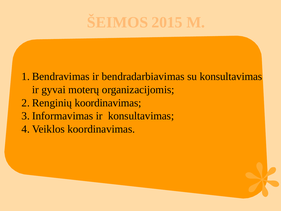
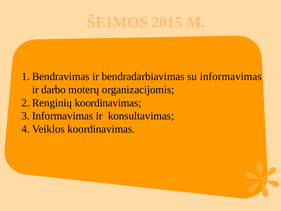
su konsultavimas: konsultavimas -> informavimas
gyvai: gyvai -> darbo
